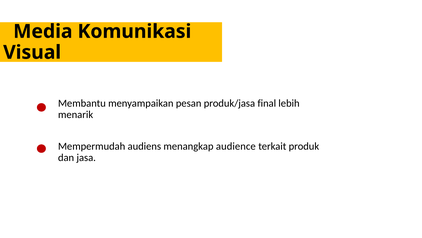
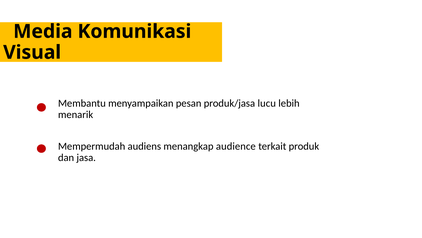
final: final -> lucu
